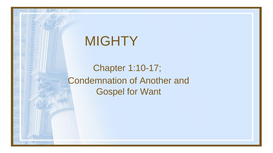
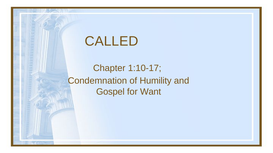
MIGHTY: MIGHTY -> CALLED
Another: Another -> Humility
